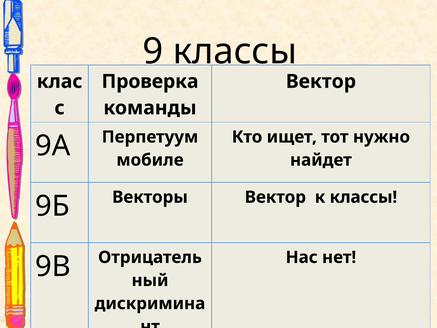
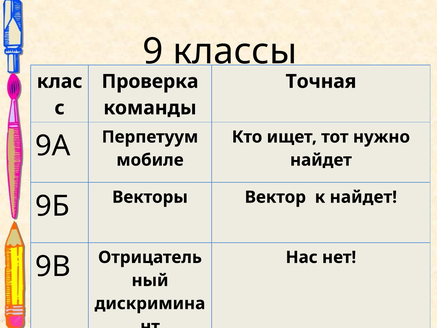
Вектор at (321, 81): Вектор -> Точная
к классы: классы -> найдет
